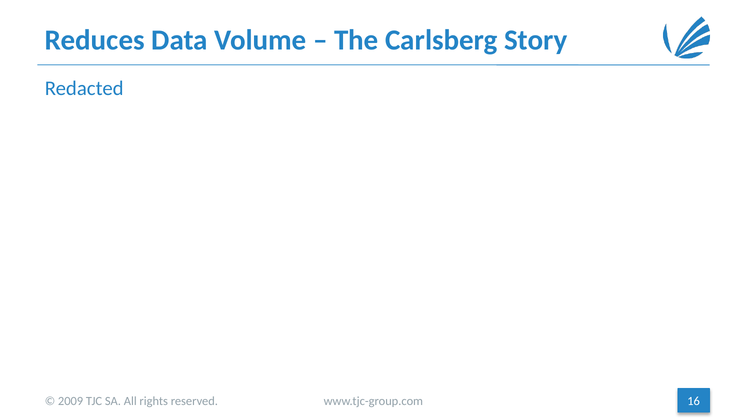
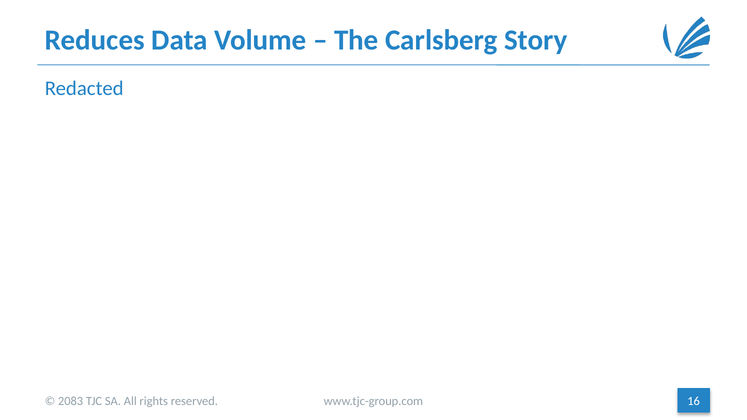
2009: 2009 -> 2083
